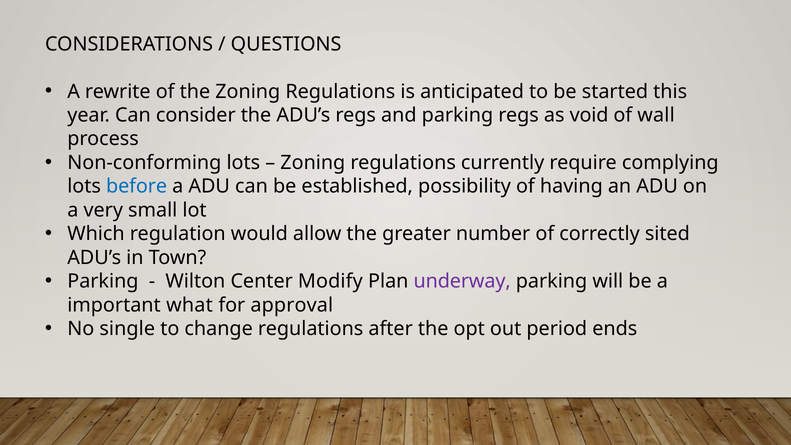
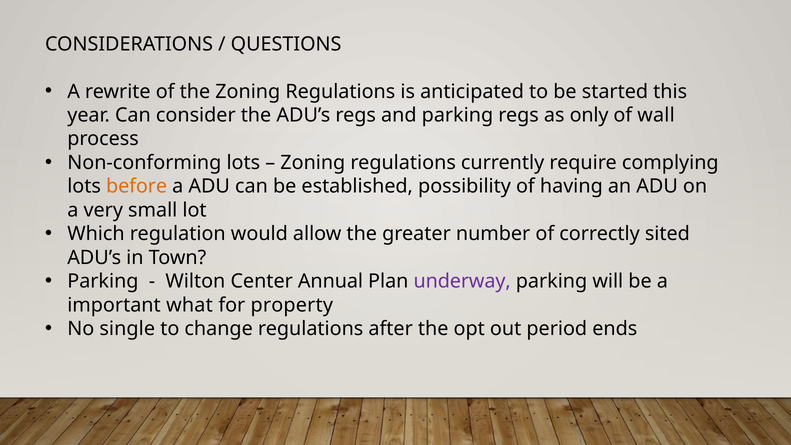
void: void -> only
before colour: blue -> orange
Modify: Modify -> Annual
approval: approval -> property
